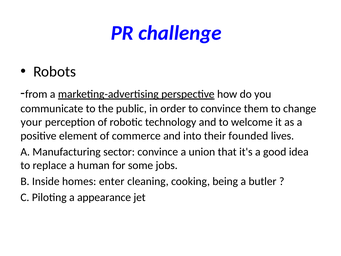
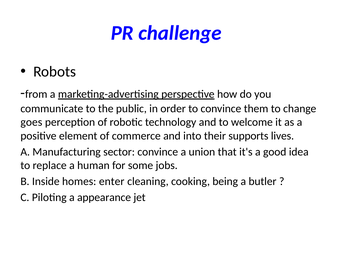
your: your -> goes
founded: founded -> supports
